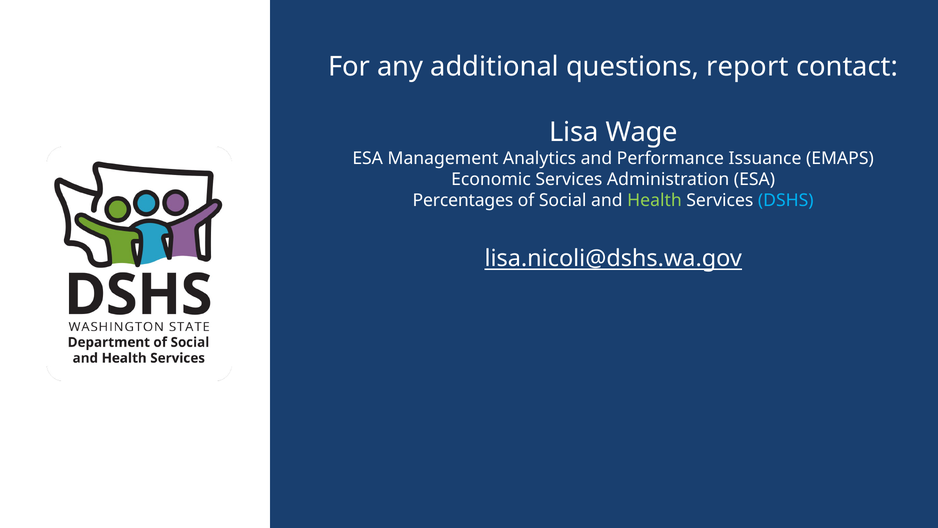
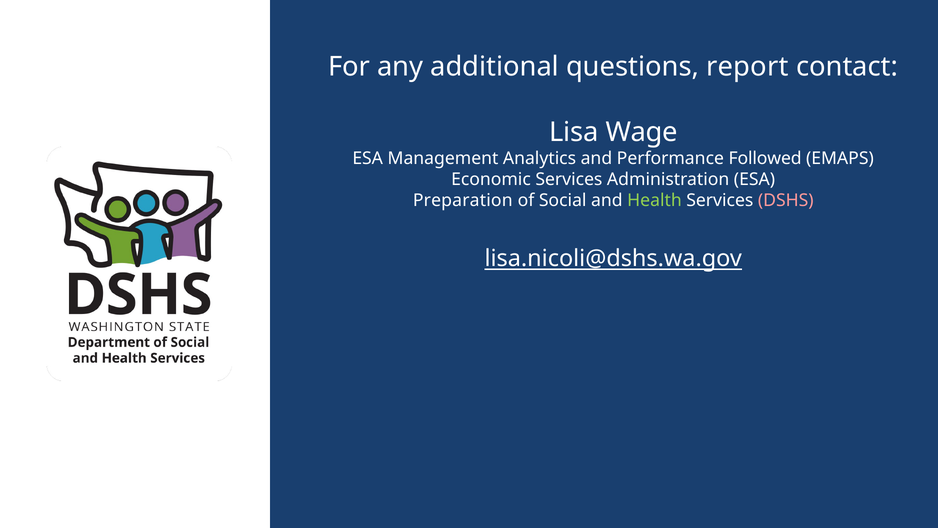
Issuance: Issuance -> Followed
Percentages: Percentages -> Preparation
DSHS colour: light blue -> pink
